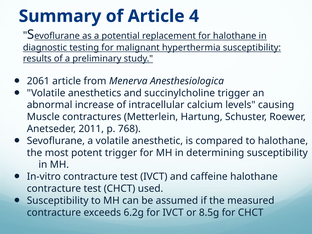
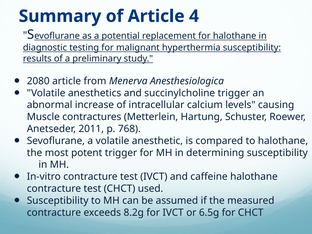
2061: 2061 -> 2080
6.2g: 6.2g -> 8.2g
8.5g: 8.5g -> 6.5g
